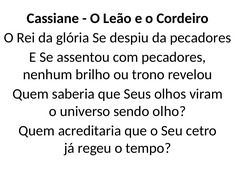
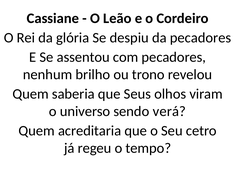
olho: olho -> verá
